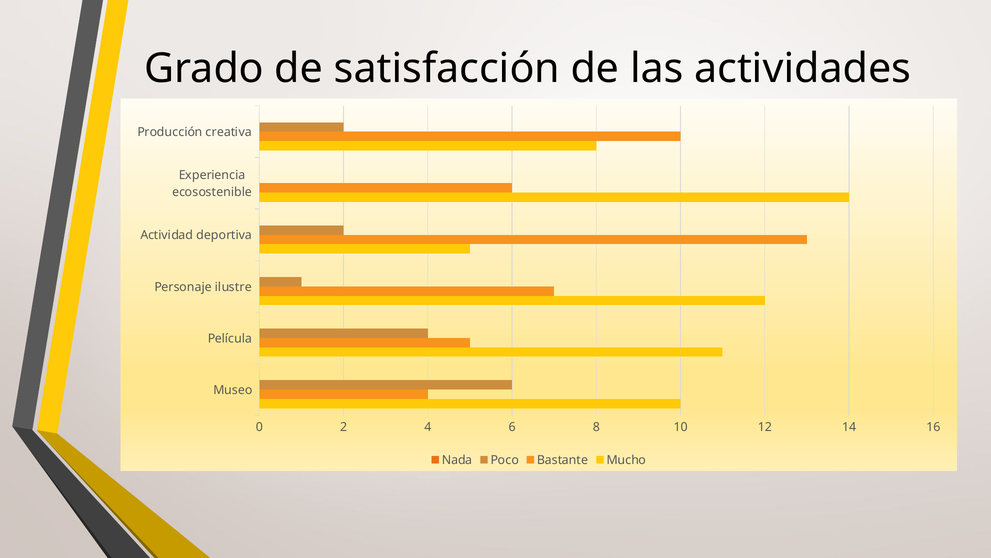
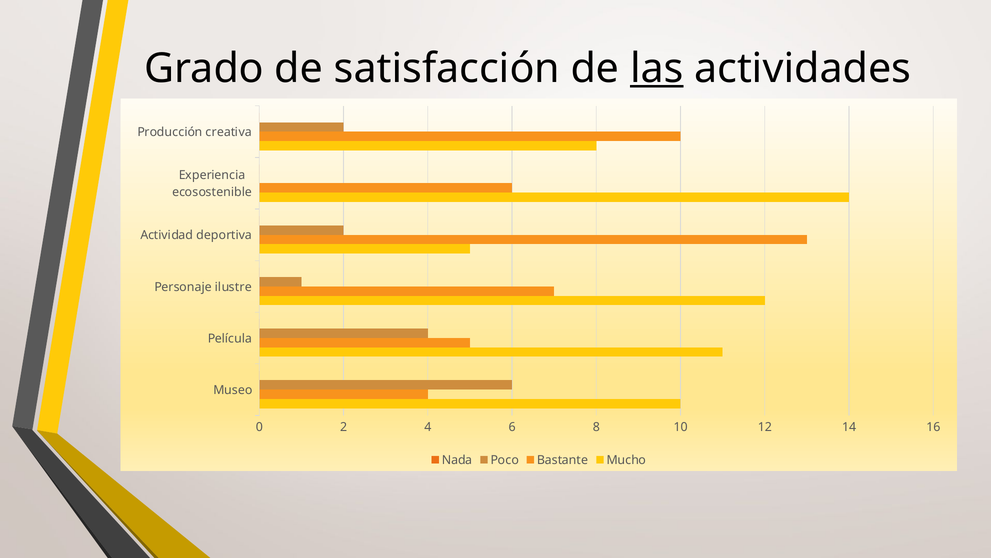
las underline: none -> present
